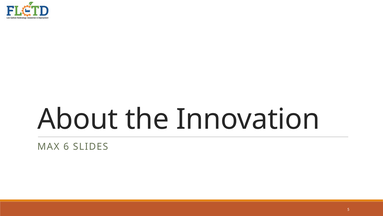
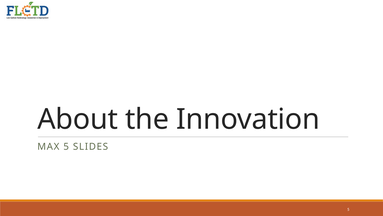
MAX 6: 6 -> 5
